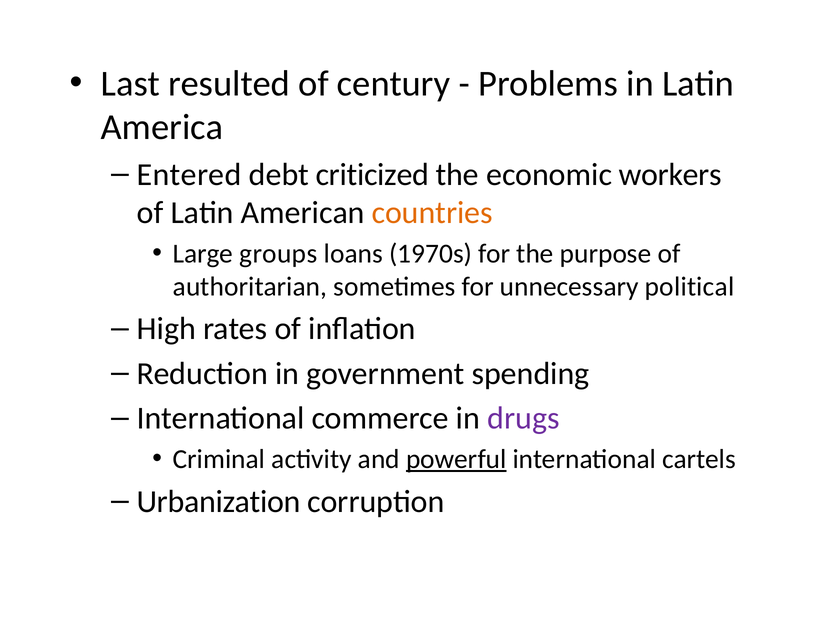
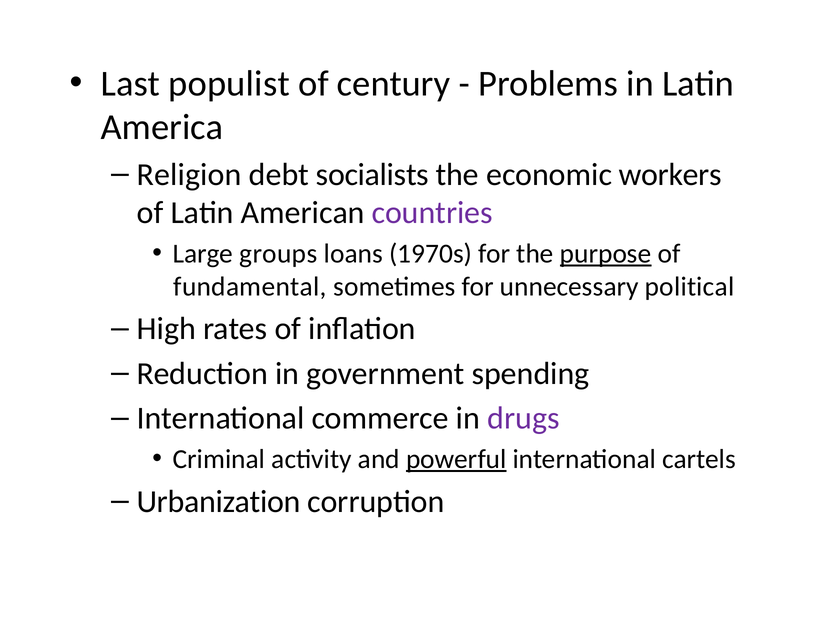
resulted: resulted -> populist
Entered: Entered -> Religion
criticized: criticized -> socialists
countries colour: orange -> purple
purpose underline: none -> present
authoritarian: authoritarian -> fundamental
